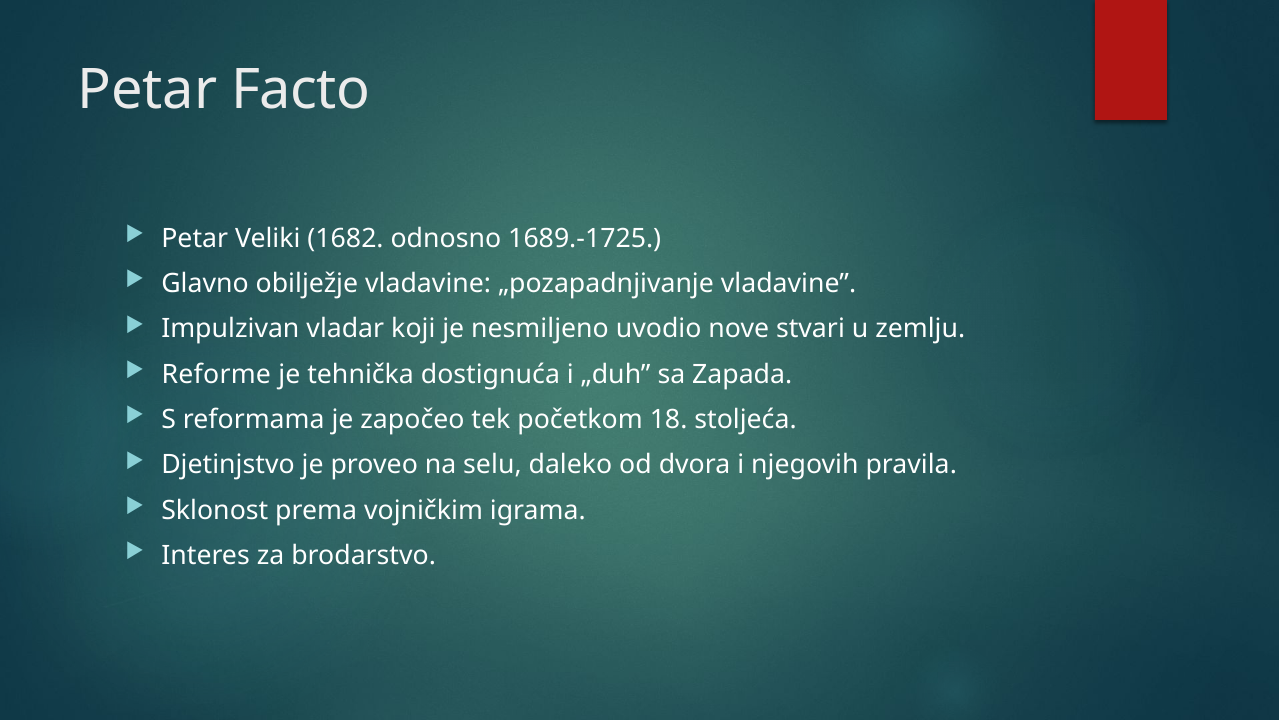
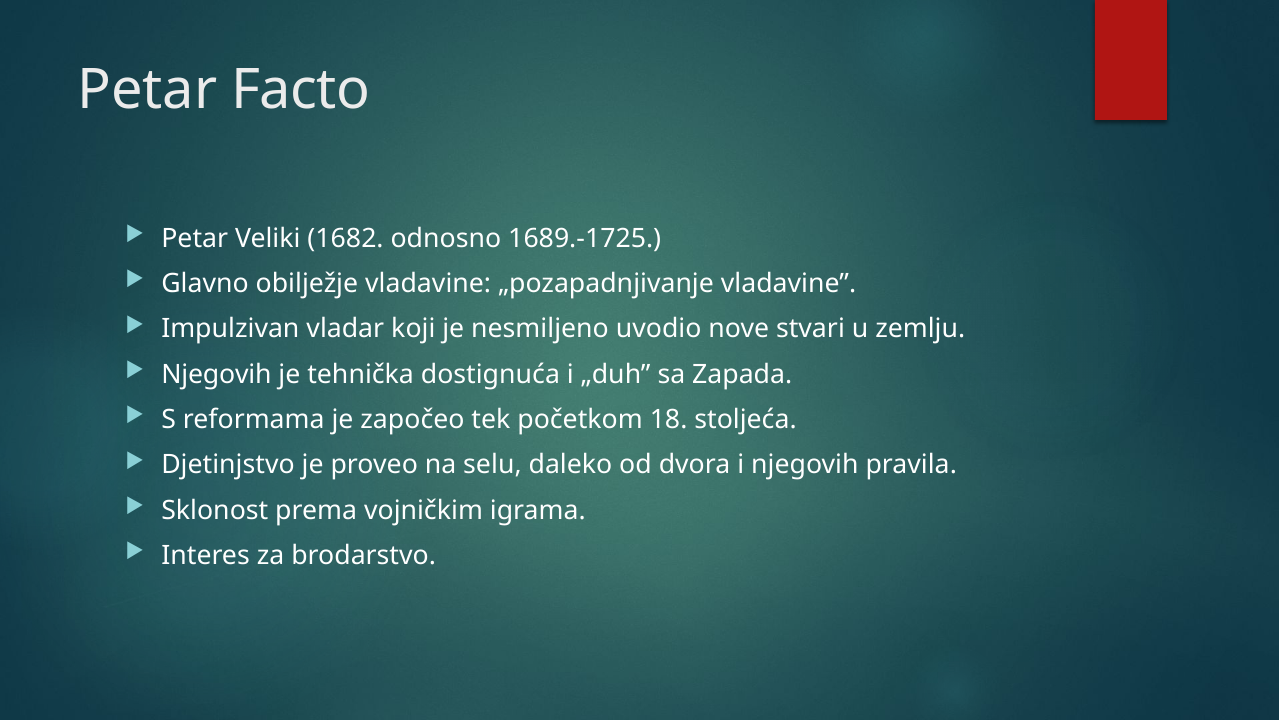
Reforme at (216, 374): Reforme -> Njegovih
